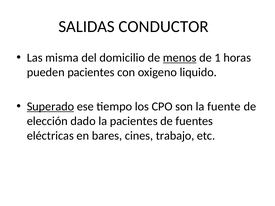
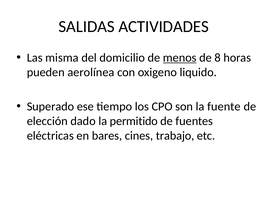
CONDUCTOR: CONDUCTOR -> ACTIVIDADES
1: 1 -> 8
pueden pacientes: pacientes -> aerolínea
Superado underline: present -> none
la pacientes: pacientes -> permitido
